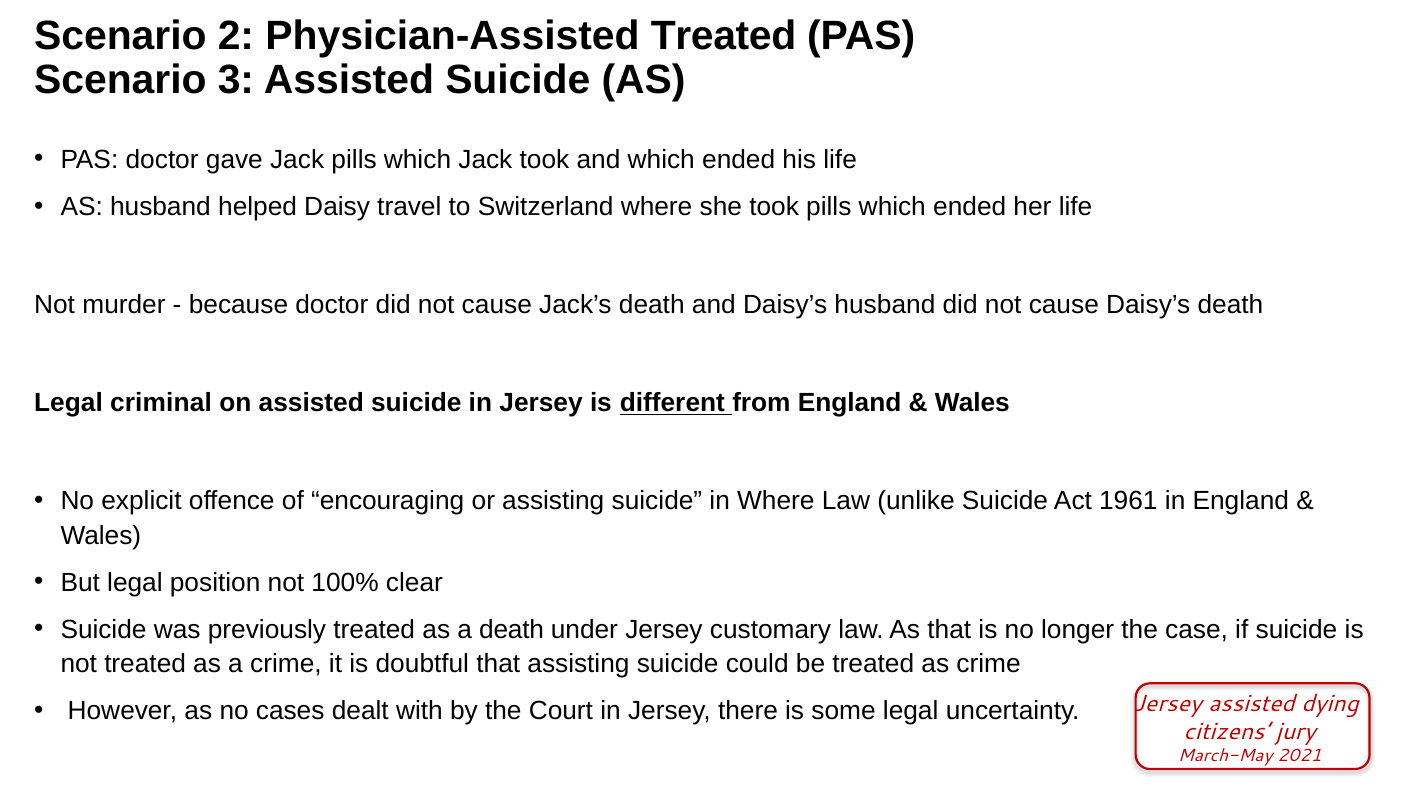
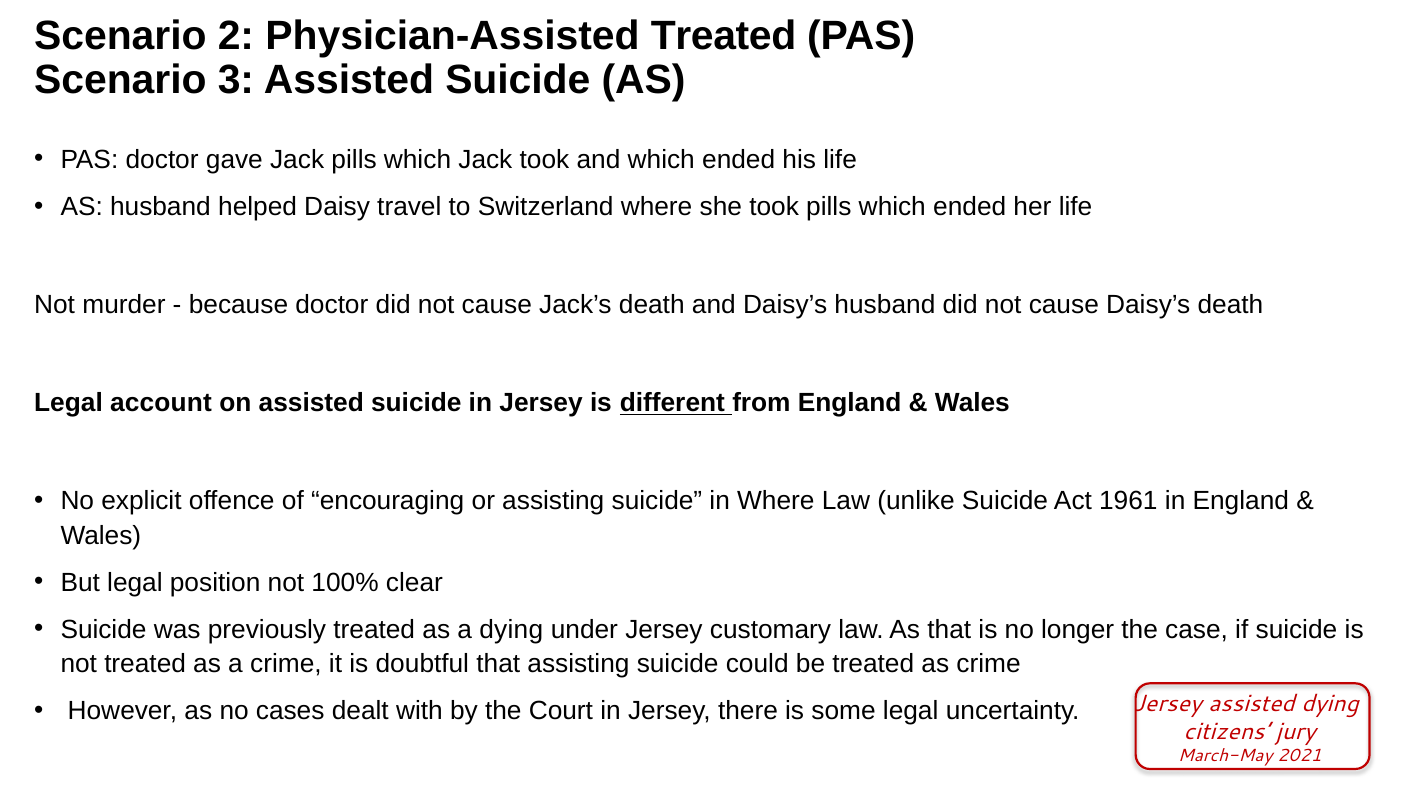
criminal: criminal -> account
a death: death -> dying
